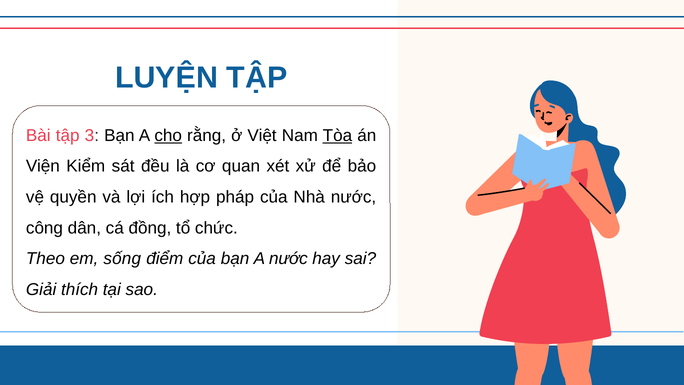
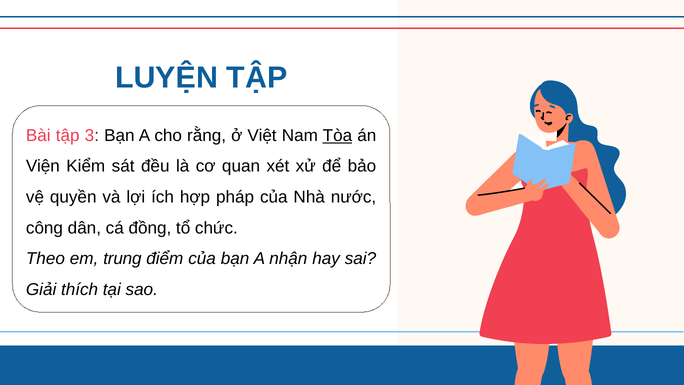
cho underline: present -> none
sống: sống -> trung
A nước: nước -> nhận
